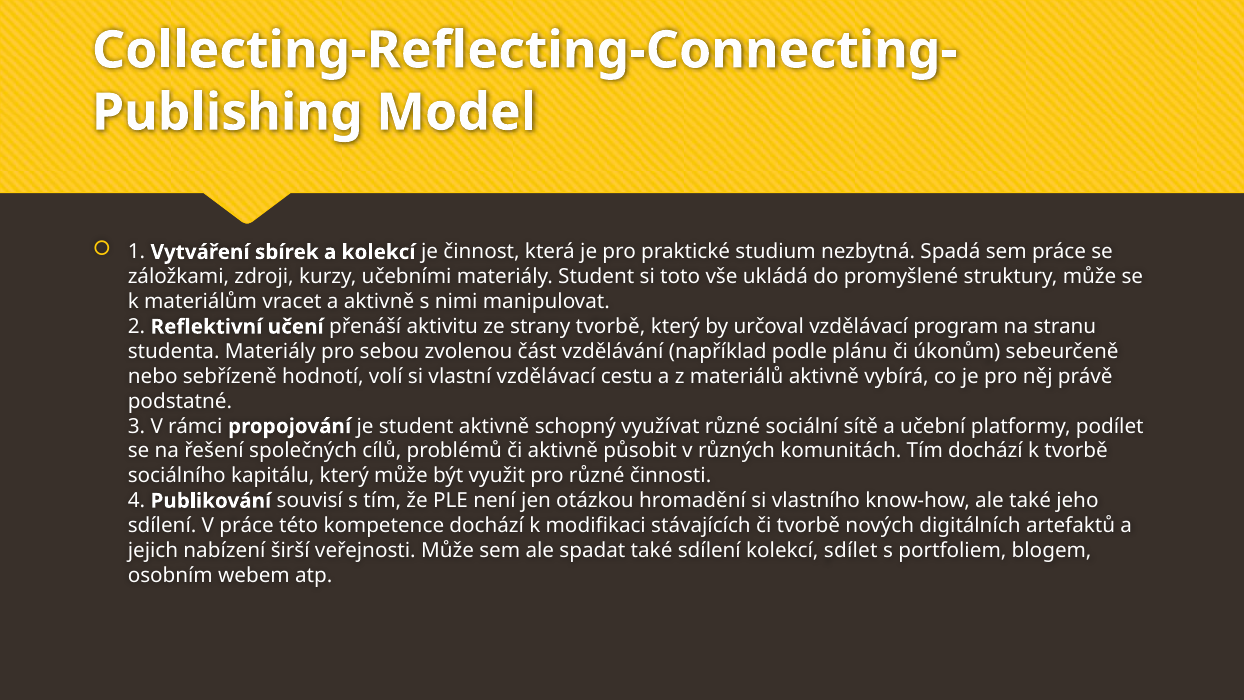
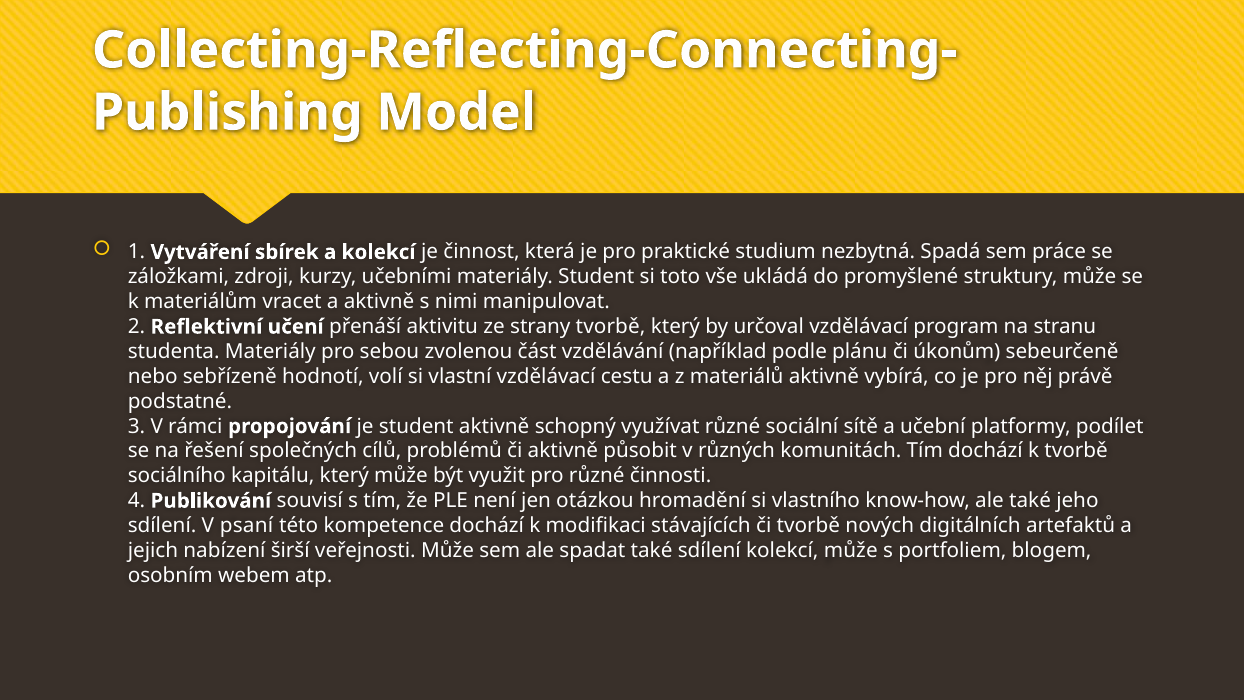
V práce: práce -> psaní
kolekcí sdílet: sdílet -> může
